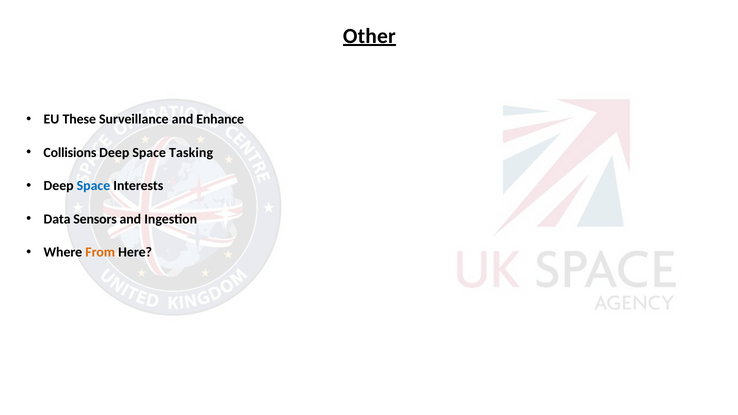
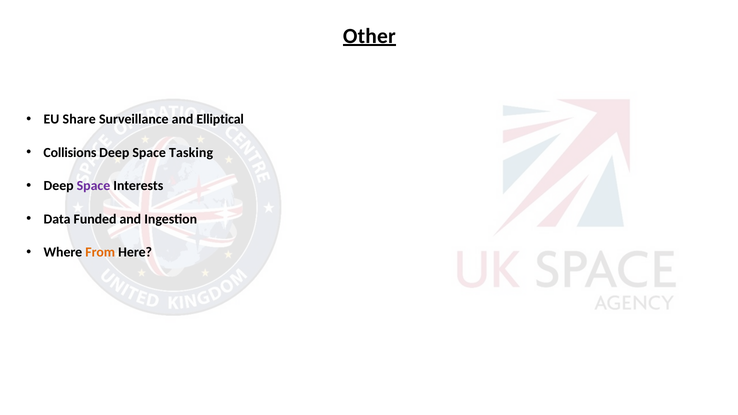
These: These -> Share
Enhance: Enhance -> Elliptical
Space at (93, 186) colour: blue -> purple
Sensors: Sensors -> Funded
